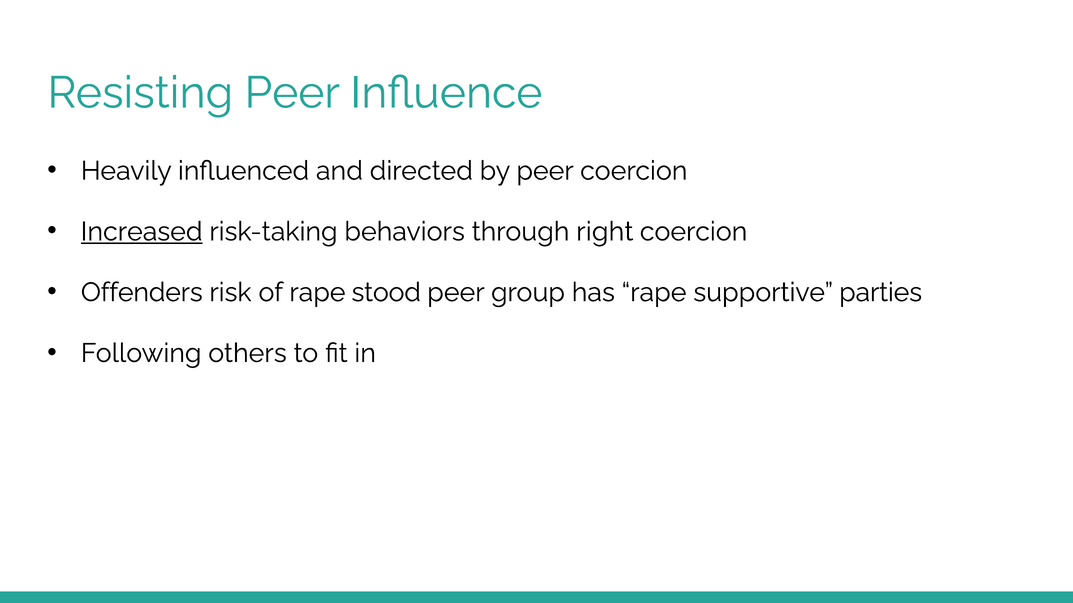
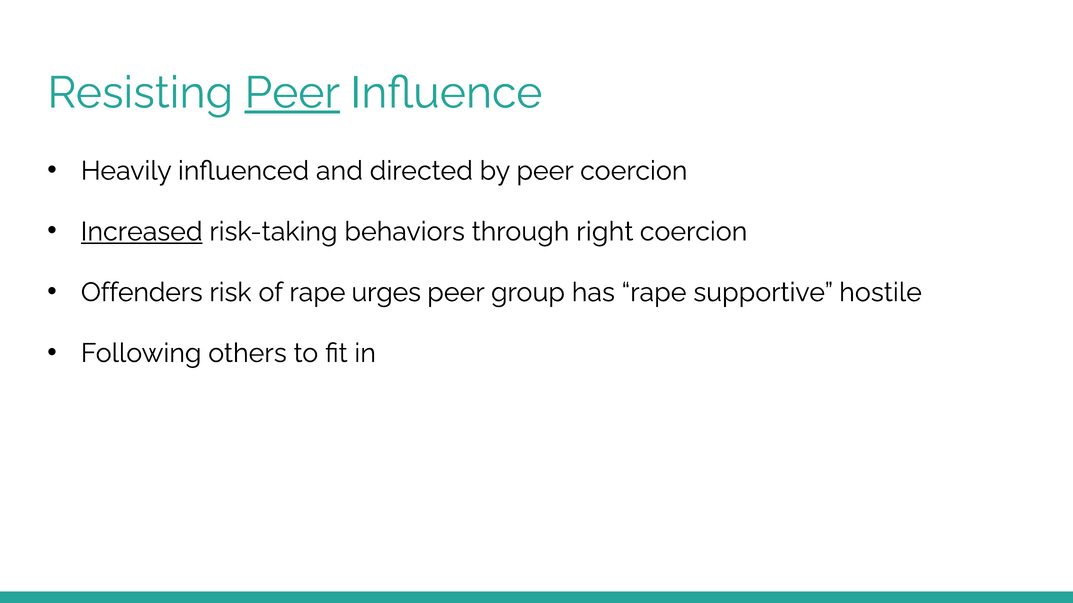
Peer at (292, 93) underline: none -> present
stood: stood -> urges
parties: parties -> hostile
